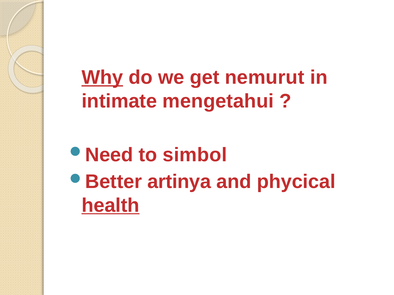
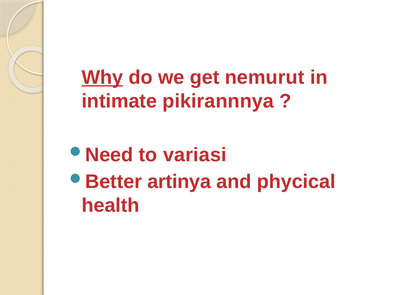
mengetahui: mengetahui -> pikirannnya
simbol: simbol -> variasi
health underline: present -> none
